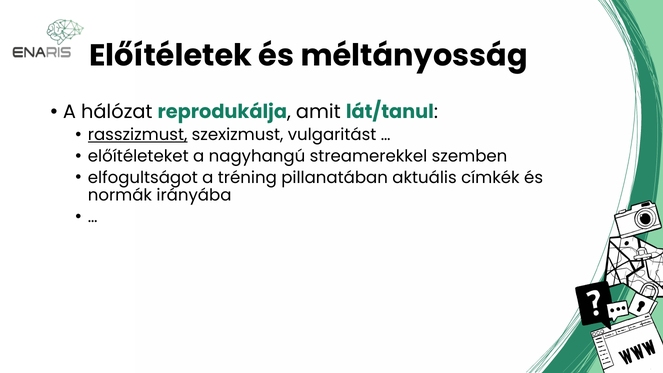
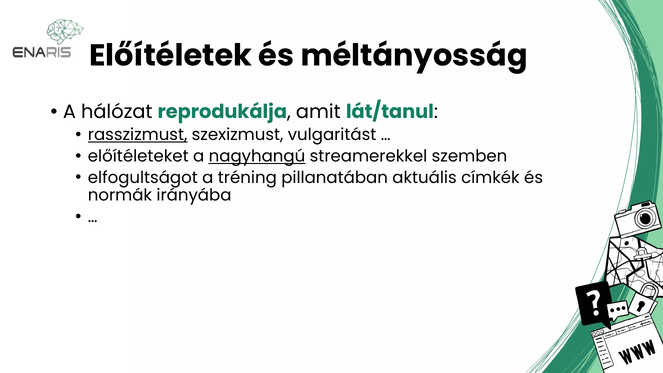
nagyhangú underline: none -> present
